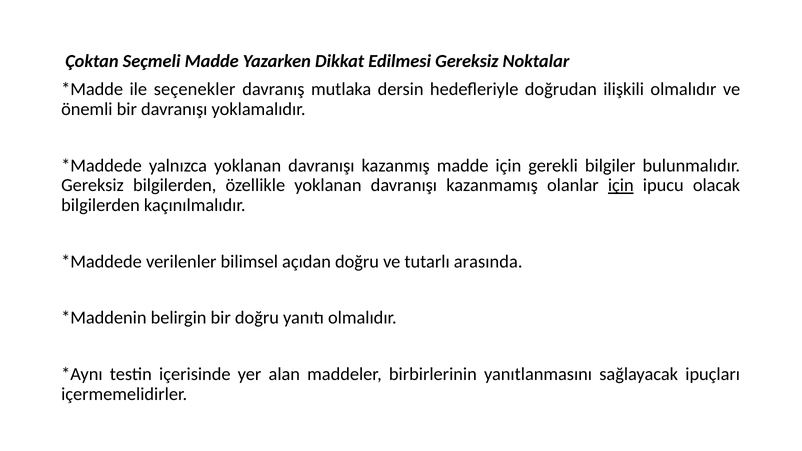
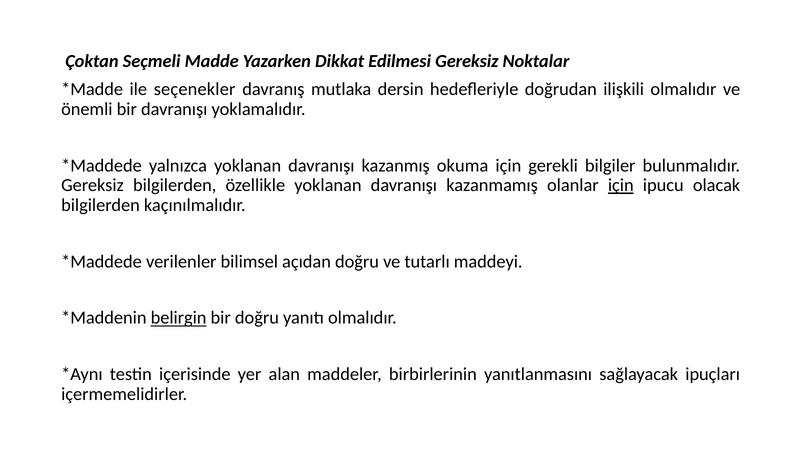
kazanmış madde: madde -> okuma
arasında: arasında -> maddeyi
belirgin underline: none -> present
